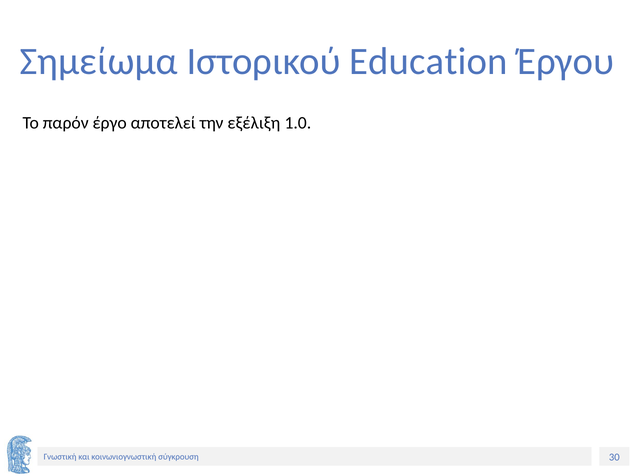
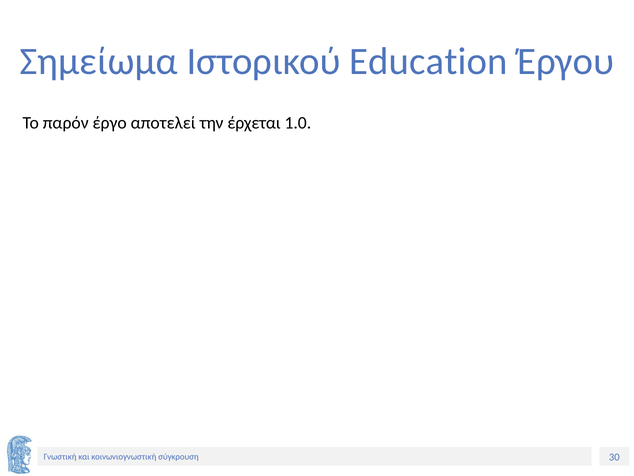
εξέλιξη: εξέλιξη -> έρχεται
